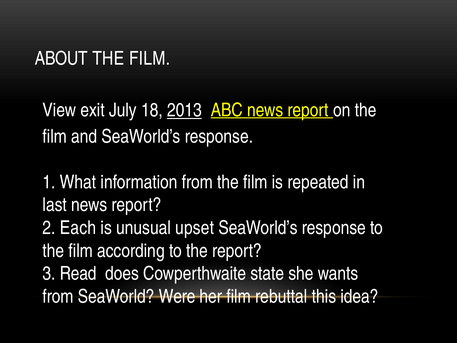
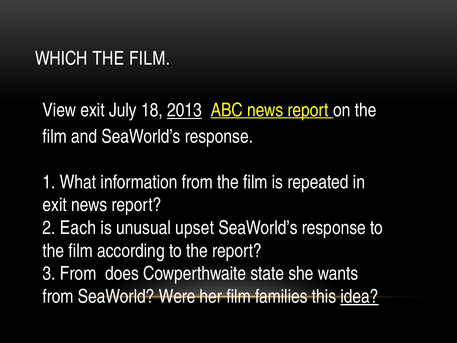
ABOUT: ABOUT -> WHICH
last at (55, 205): last -> exit
3 Read: Read -> From
rebuttal: rebuttal -> families
idea underline: none -> present
